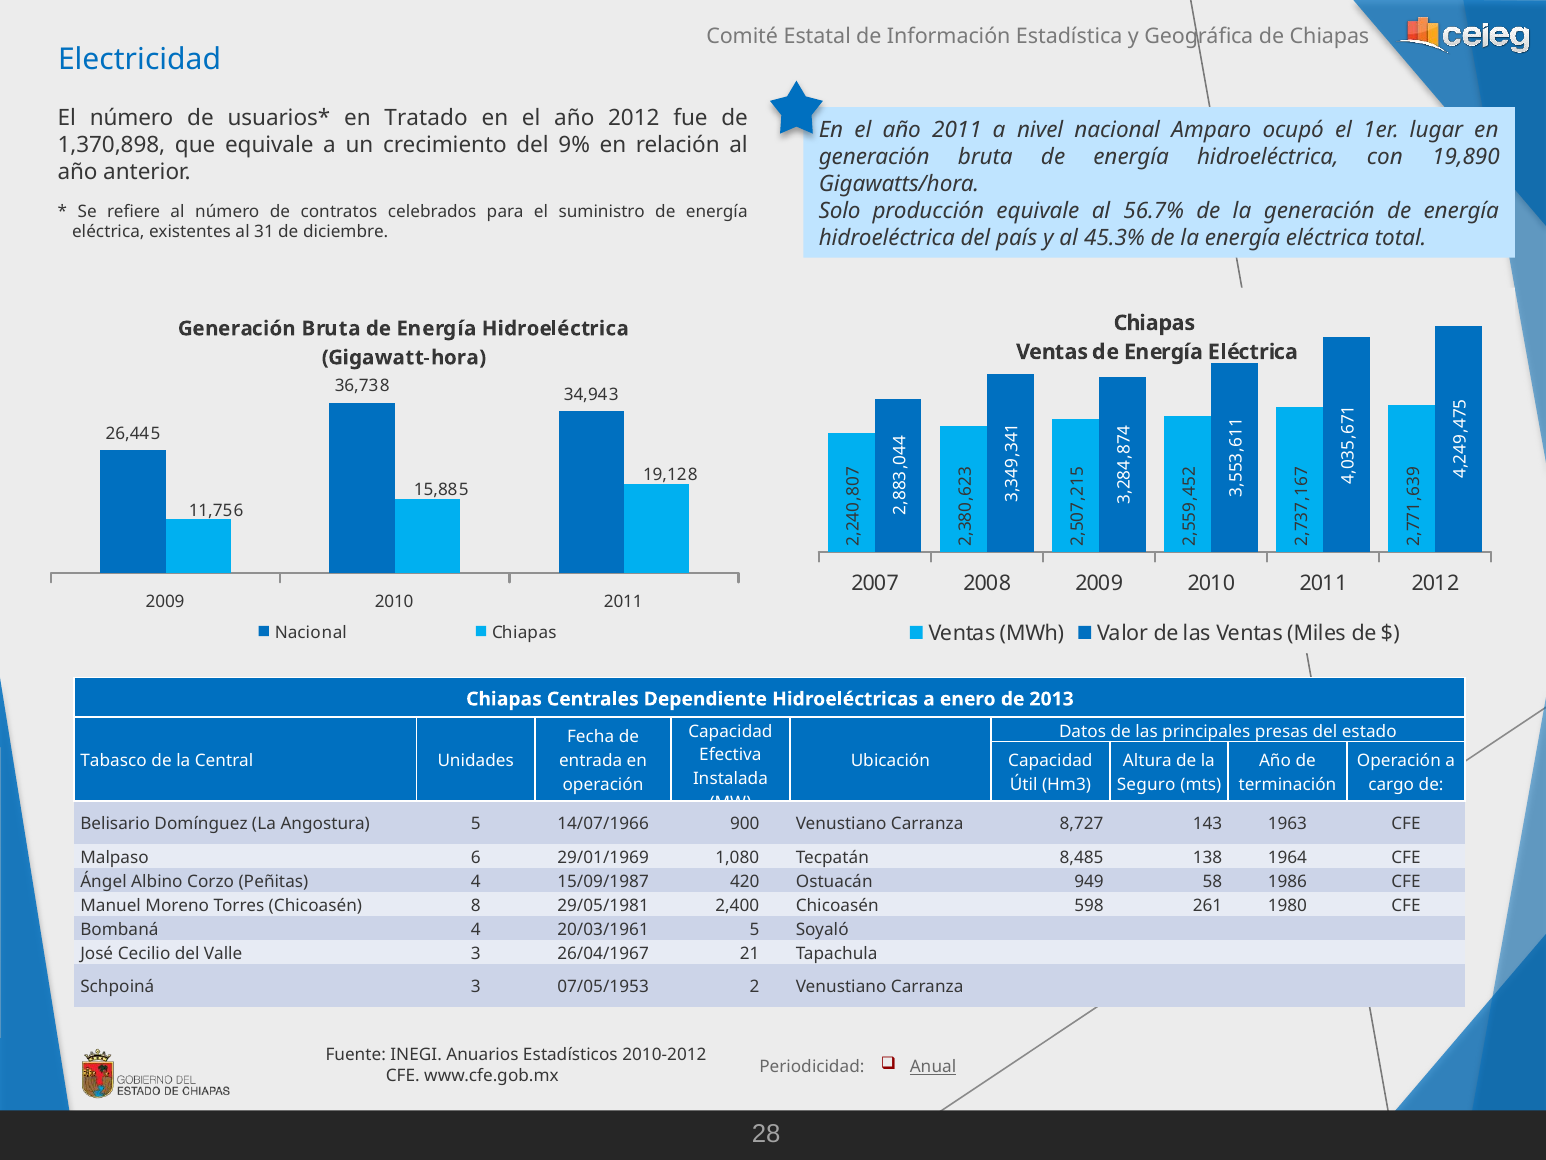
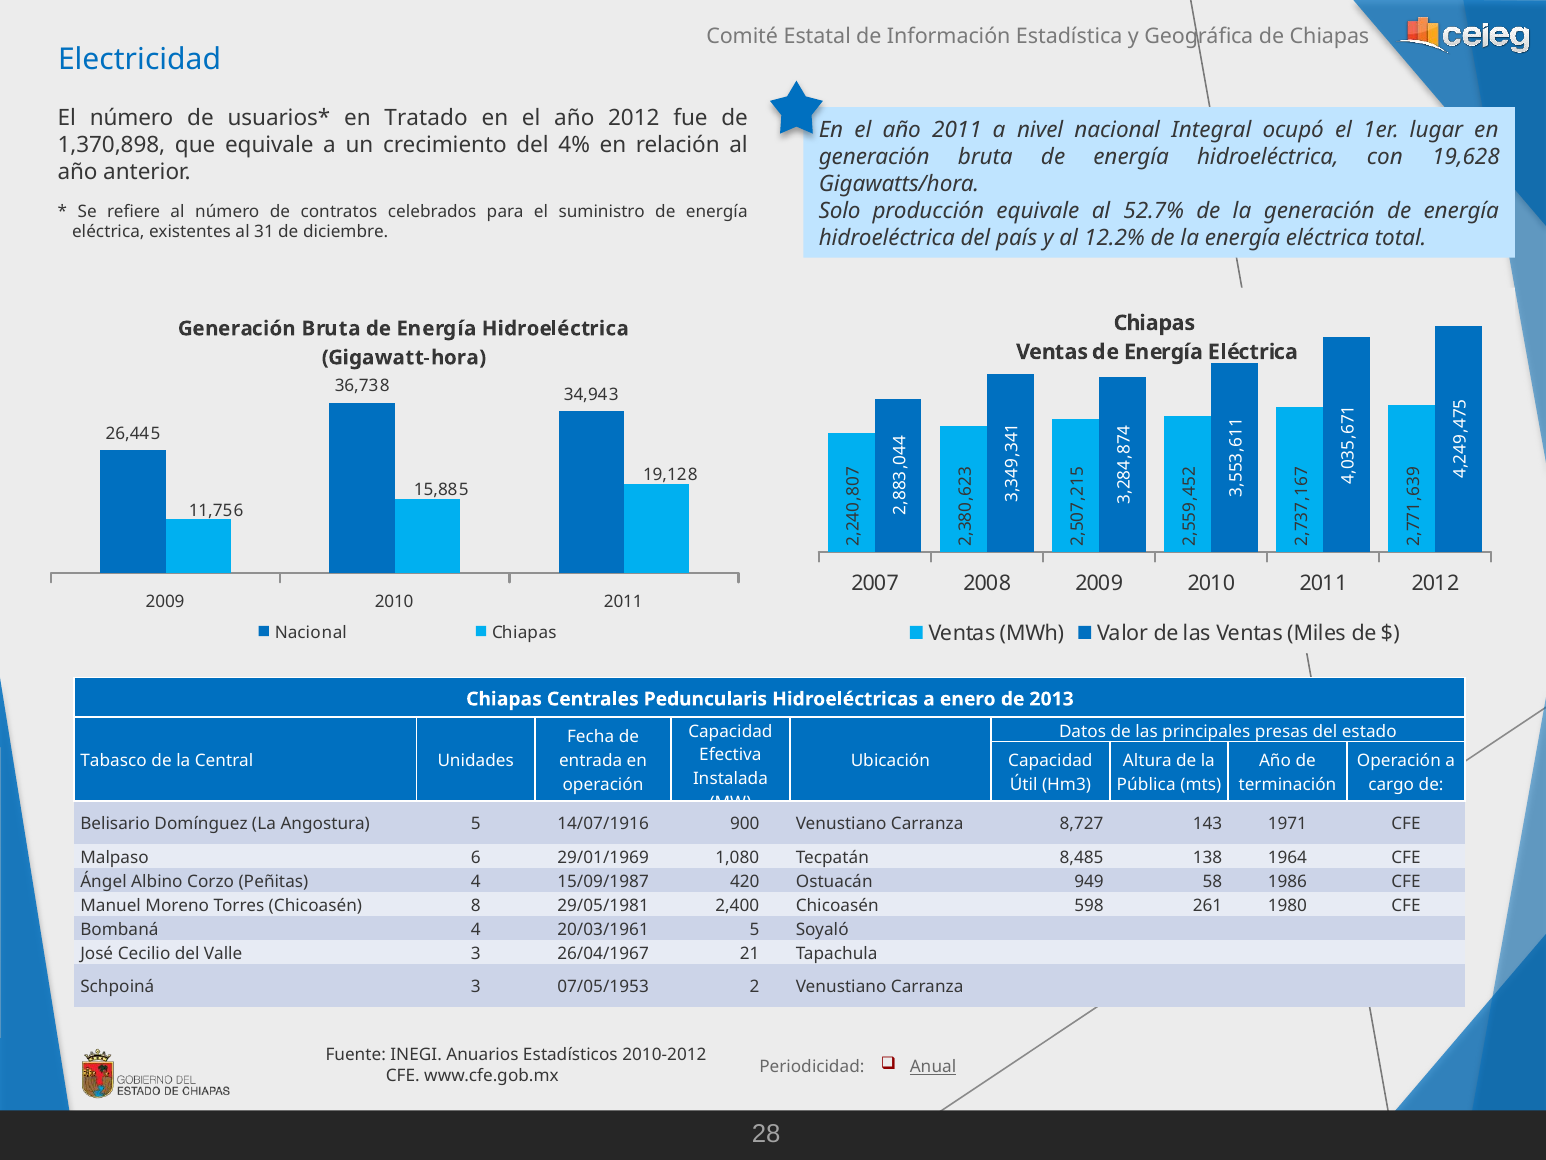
Amparo: Amparo -> Integral
9%: 9% -> 4%
19,890: 19,890 -> 19,628
56.7%: 56.7% -> 52.7%
45.3%: 45.3% -> 12.2%
Dependiente: Dependiente -> Peduncularis
Seguro: Seguro -> Pública
14/07/1966: 14/07/1966 -> 14/07/1916
1963: 1963 -> 1971
